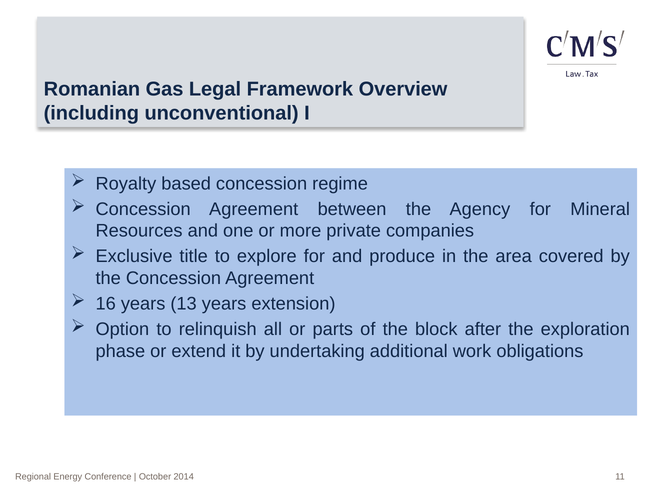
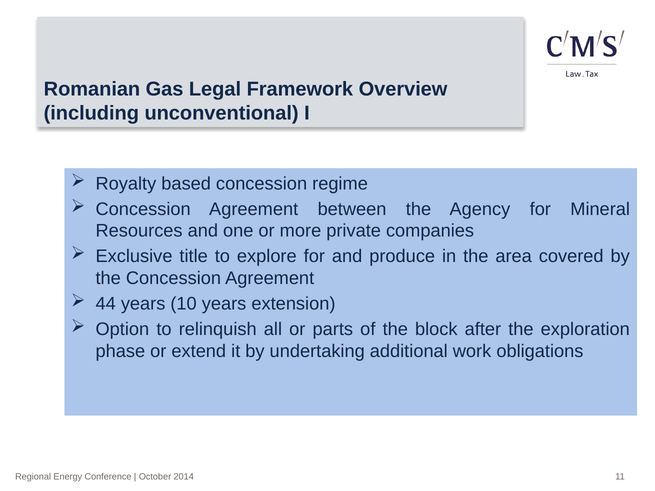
16: 16 -> 44
13: 13 -> 10
